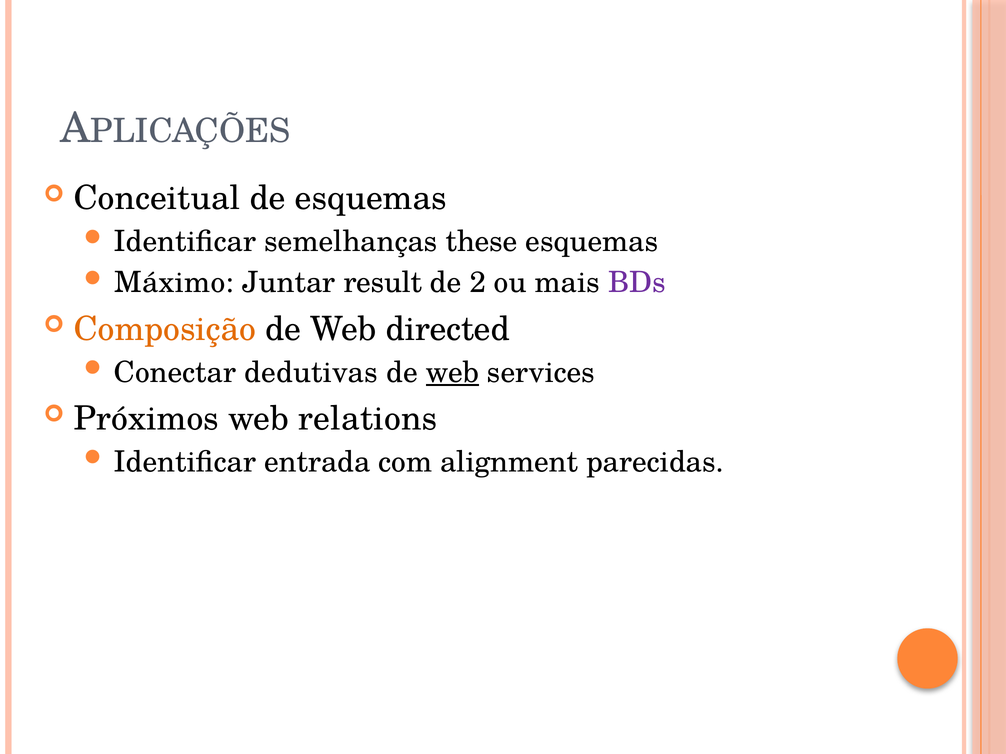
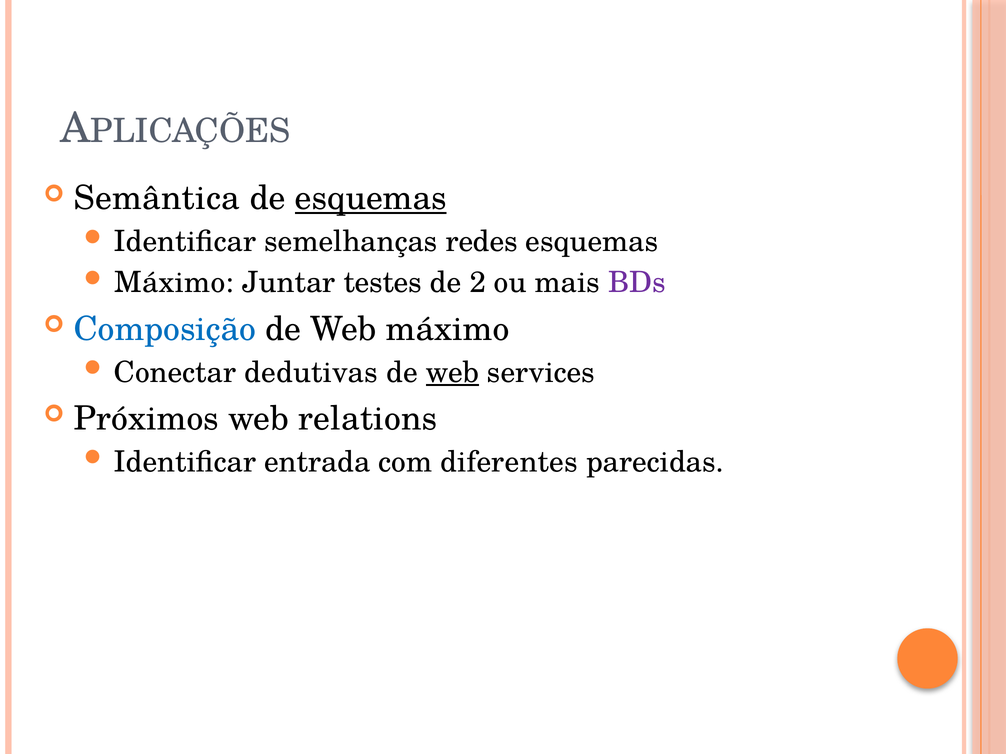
Conceitual: Conceitual -> Semântica
esquemas at (371, 199) underline: none -> present
these: these -> redes
result: result -> testes
Composição colour: orange -> blue
Web directed: directed -> máximo
alignment: alignment -> diferentes
